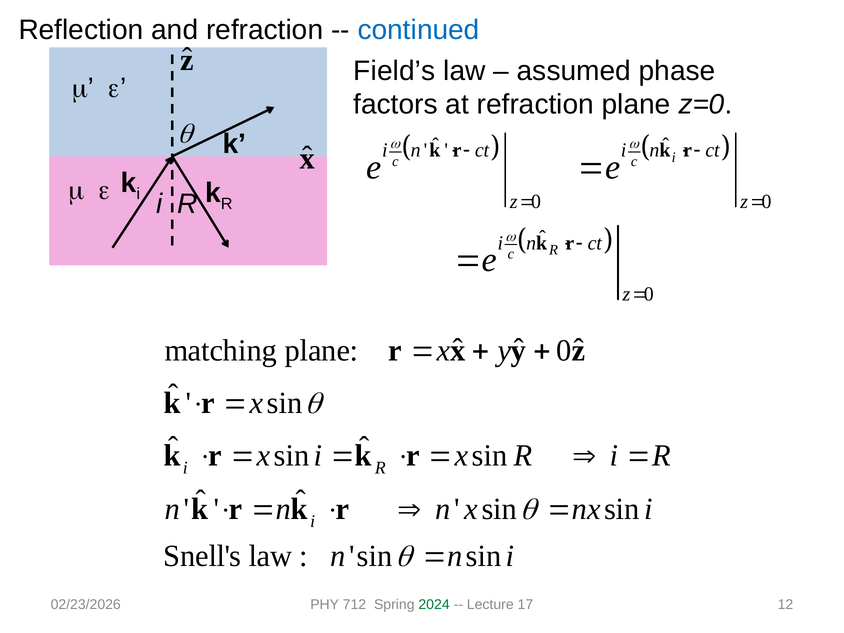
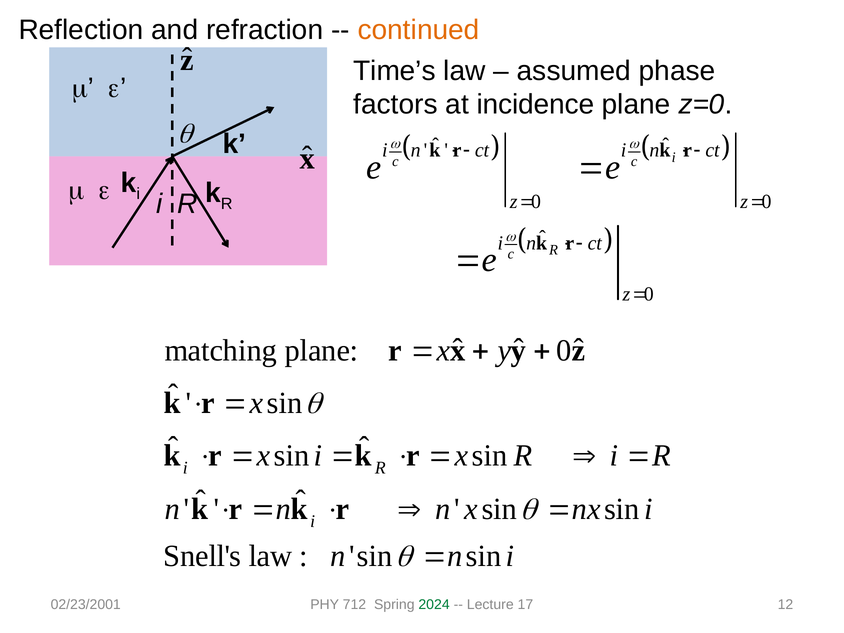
continued colour: blue -> orange
Field’s: Field’s -> Time’s
at refraction: refraction -> incidence
02/23/2026: 02/23/2026 -> 02/23/2001
